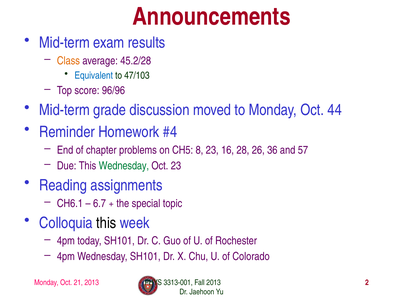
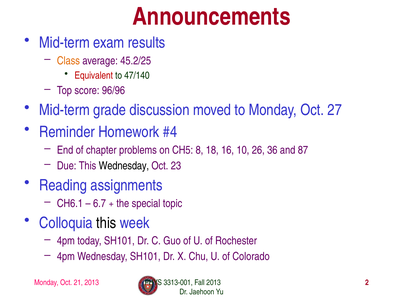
45.2/28: 45.2/28 -> 45.2/25
Equivalent colour: blue -> red
47/103: 47/103 -> 47/140
44: 44 -> 27
8 23: 23 -> 18
28: 28 -> 10
57: 57 -> 87
Wednesday at (124, 166) colour: green -> black
